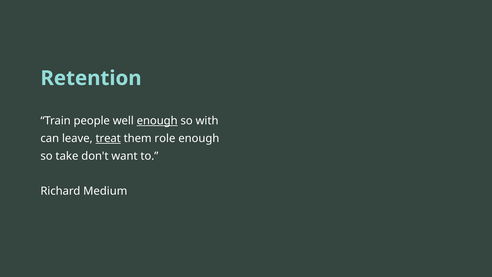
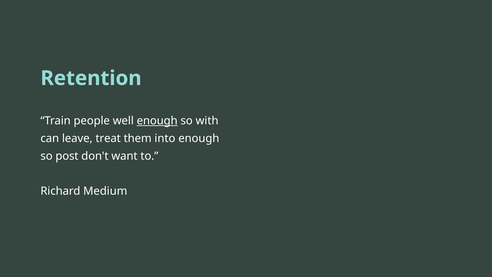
treat underline: present -> none
role: role -> into
take: take -> post
